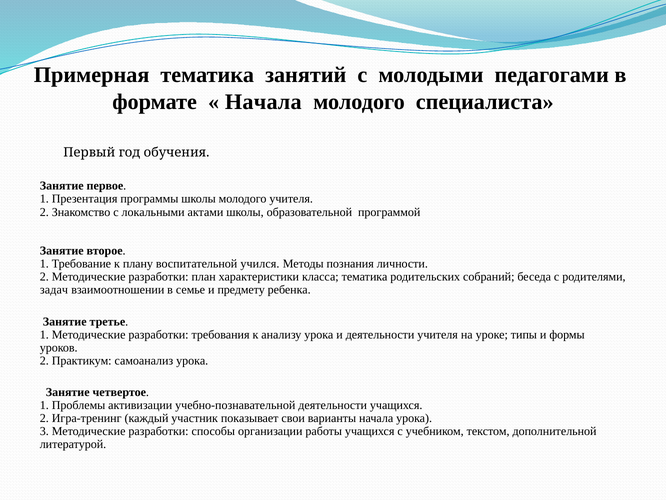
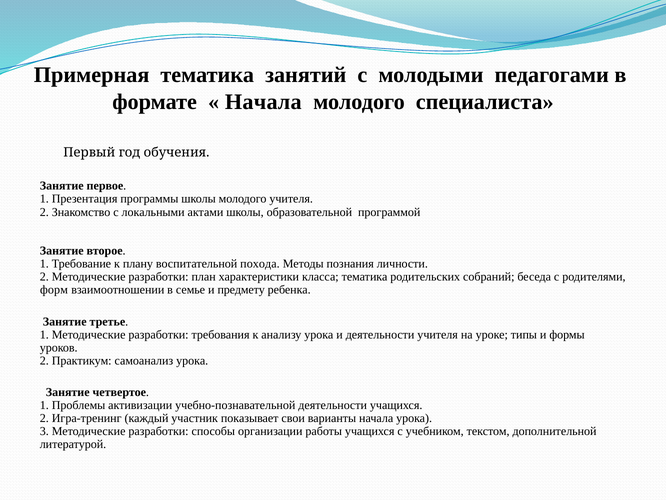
учился: учился -> похода
задач: задач -> форм
